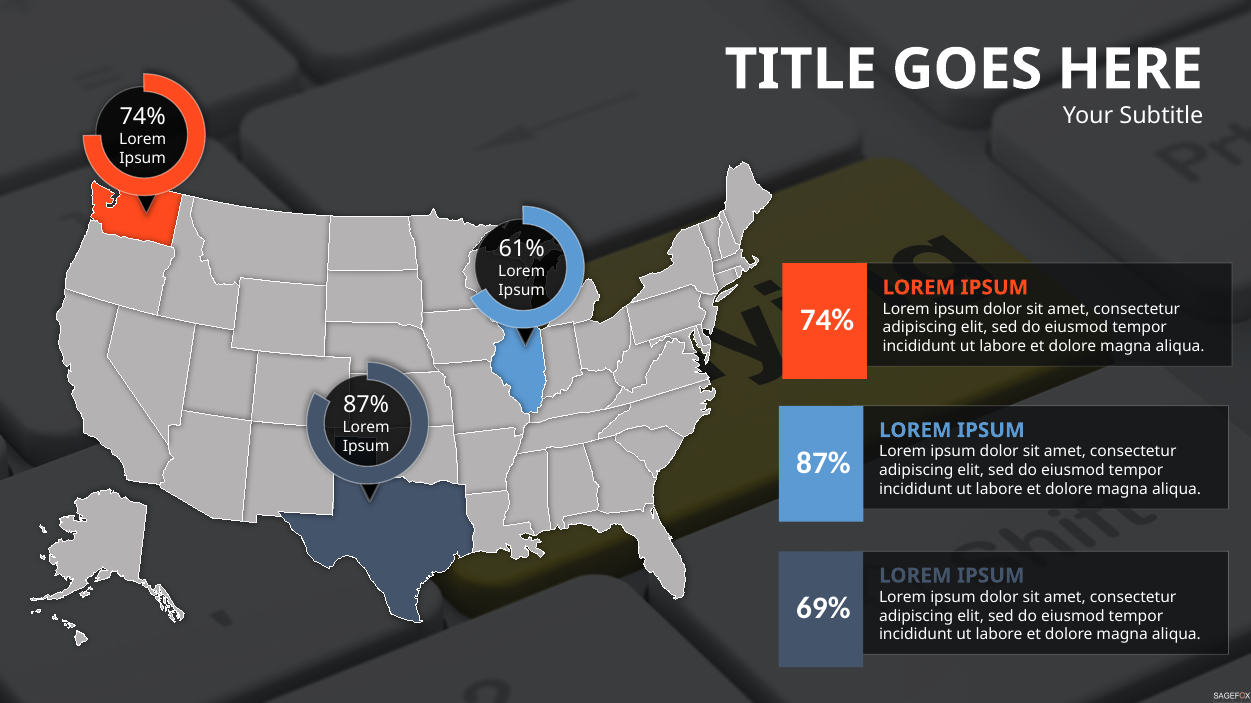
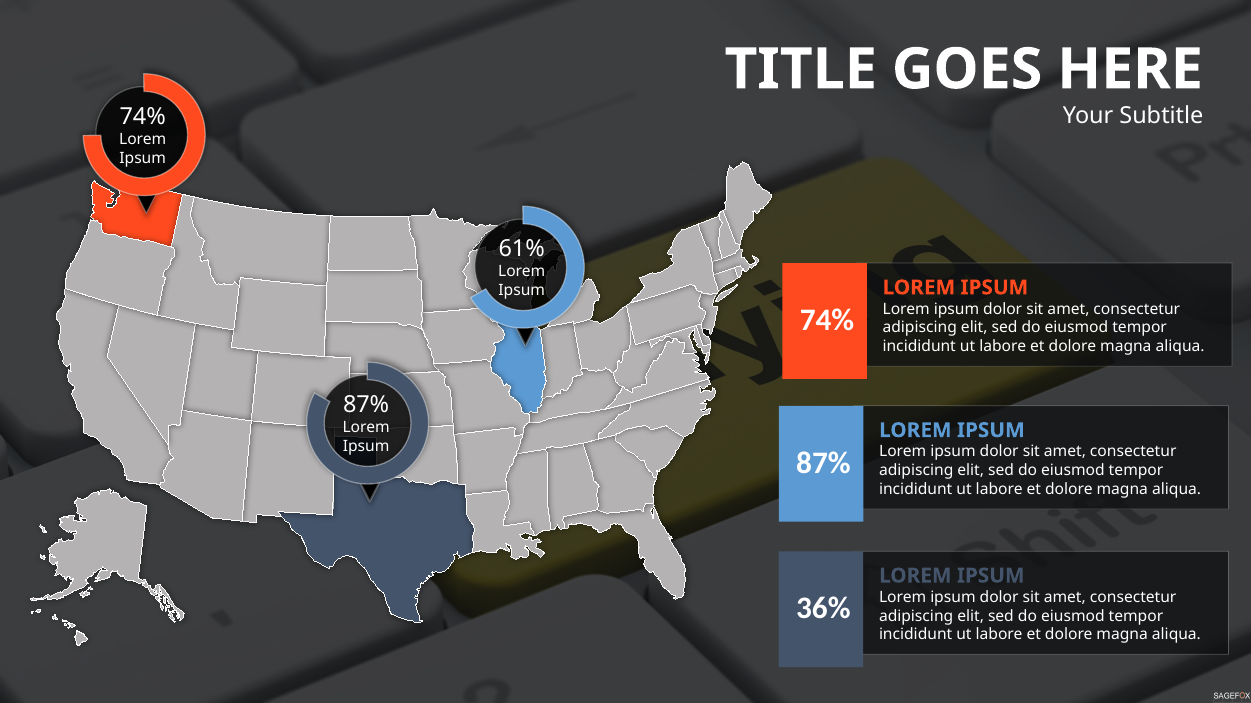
69%: 69% -> 36%
